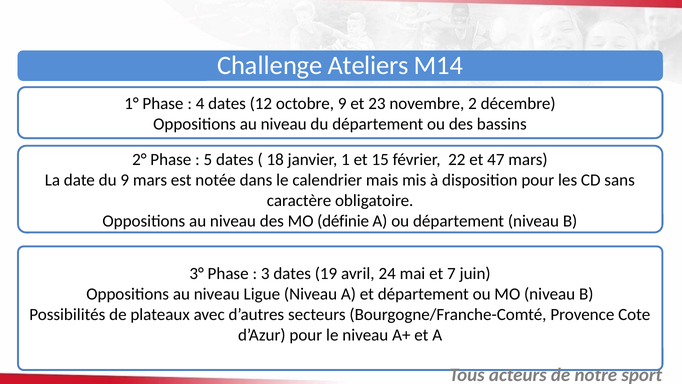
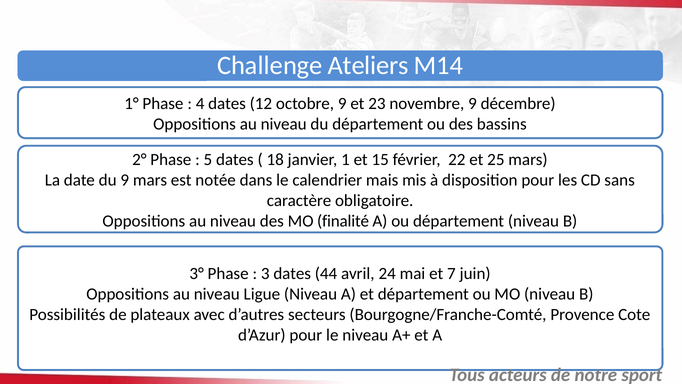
novembre 2: 2 -> 9
47: 47 -> 25
définie: définie -> finalité
19: 19 -> 44
